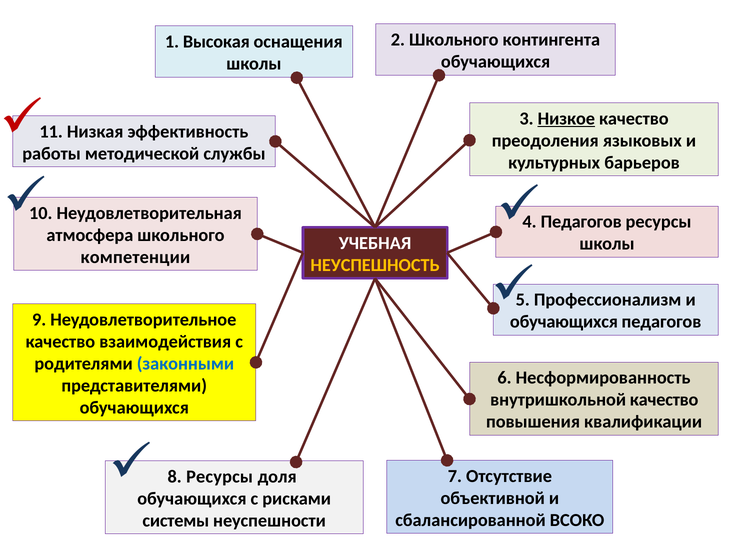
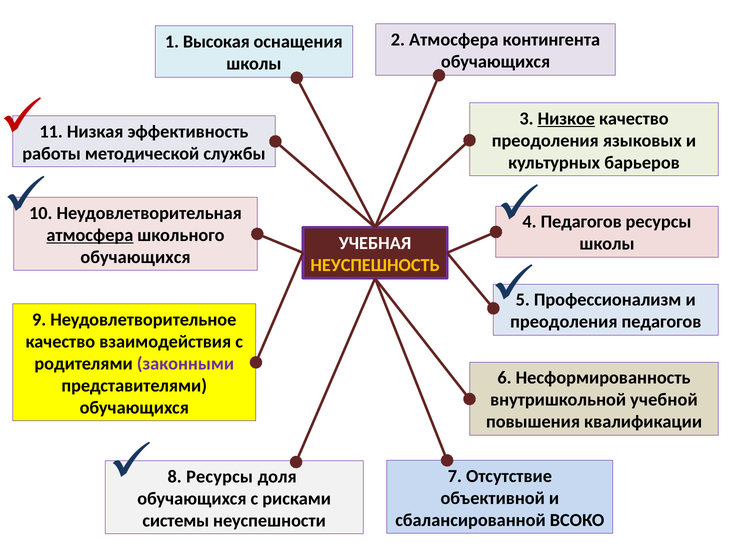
2 Школьного: Школьного -> Атмосфера
атмосфера at (90, 235) underline: none -> present
компетенции at (135, 257): компетенции -> обучающихся
обучающихся at (564, 322): обучающихся -> преодоления
законными colour: blue -> purple
внутришкольной качество: качество -> учебной
